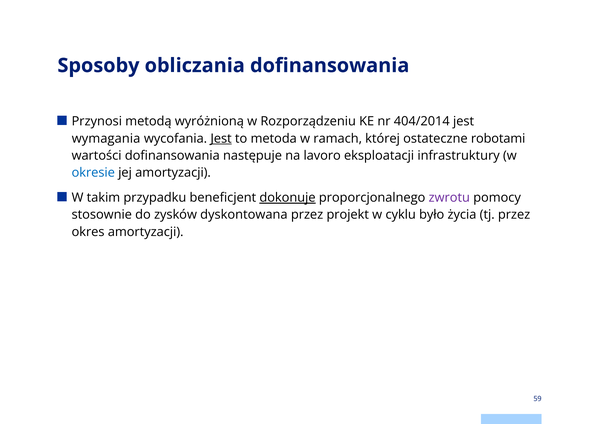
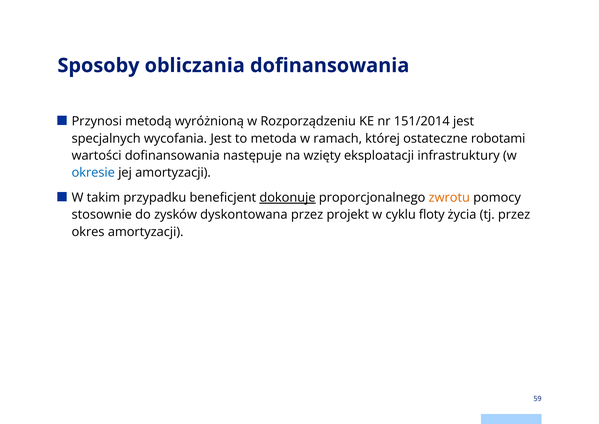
404/2014: 404/2014 -> 151/2014
wymagania: wymagania -> specjalnych
Jest at (221, 138) underline: present -> none
lavoro: lavoro -> wzięty
zwrotu colour: purple -> orange
było: było -> floty
